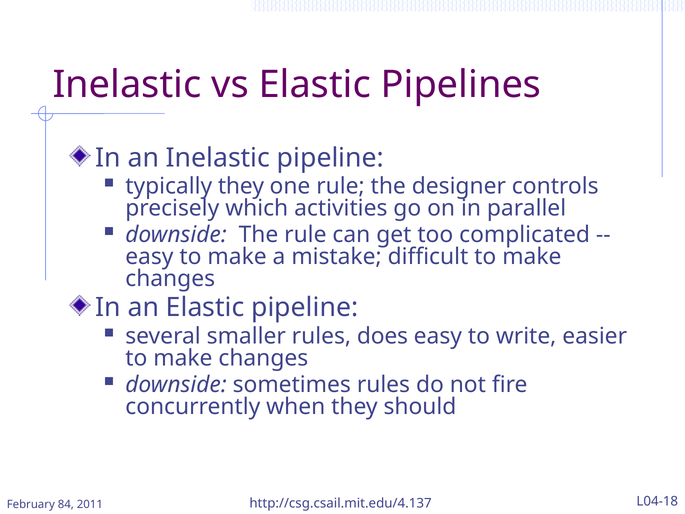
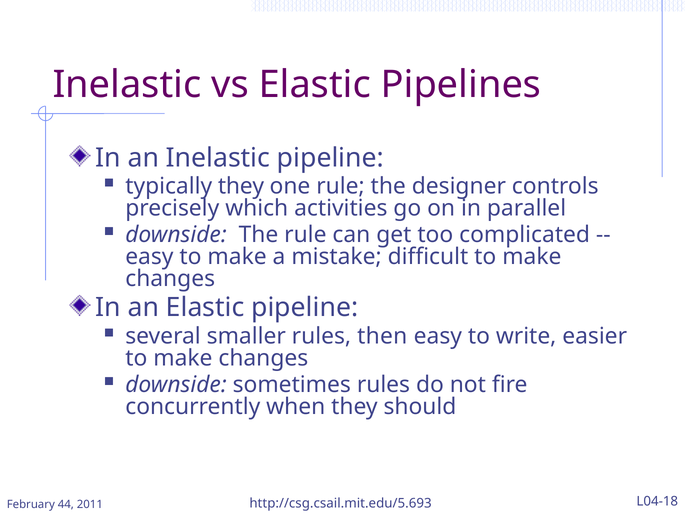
does: does -> then
http://csg.csail.mit.edu/4.137: http://csg.csail.mit.edu/4.137 -> http://csg.csail.mit.edu/5.693
84: 84 -> 44
